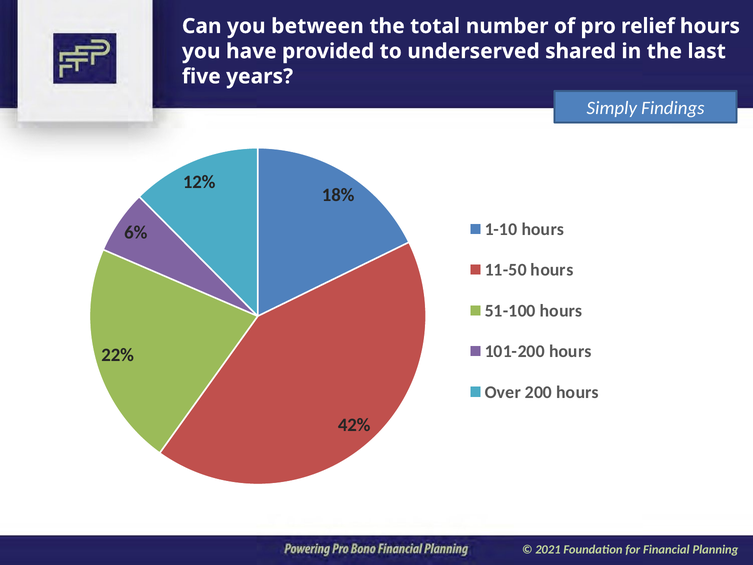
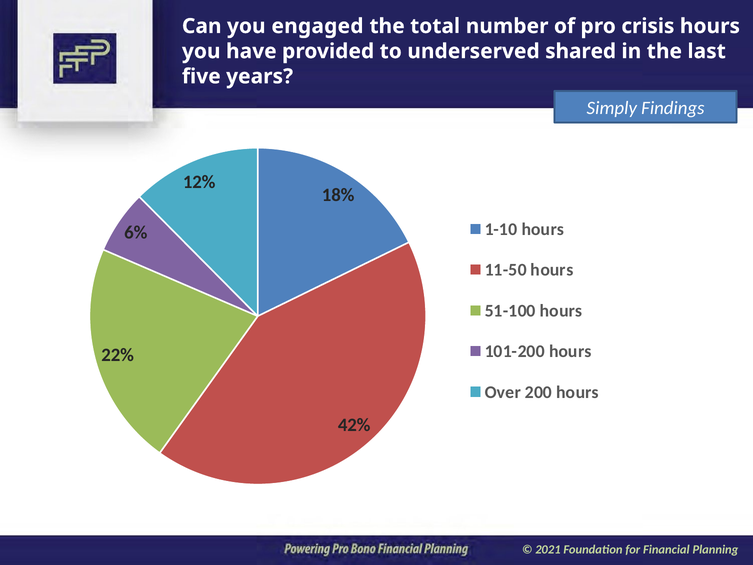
between: between -> engaged
relief: relief -> crisis
